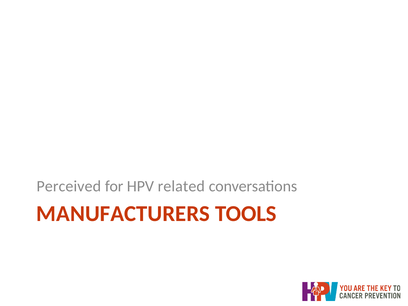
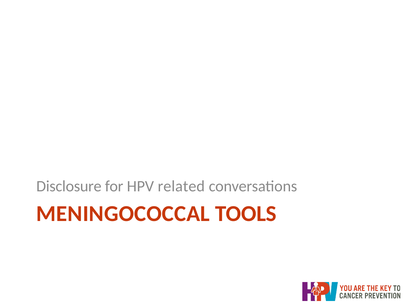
Perceived: Perceived -> Disclosure
MANUFACTURERS: MANUFACTURERS -> MENINGOCOCCAL
